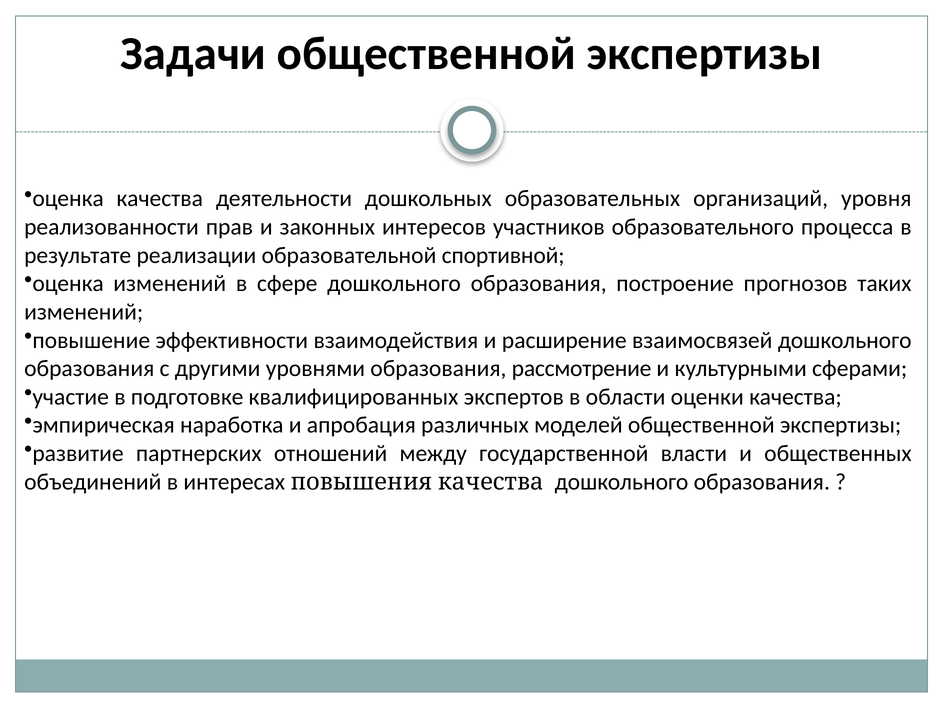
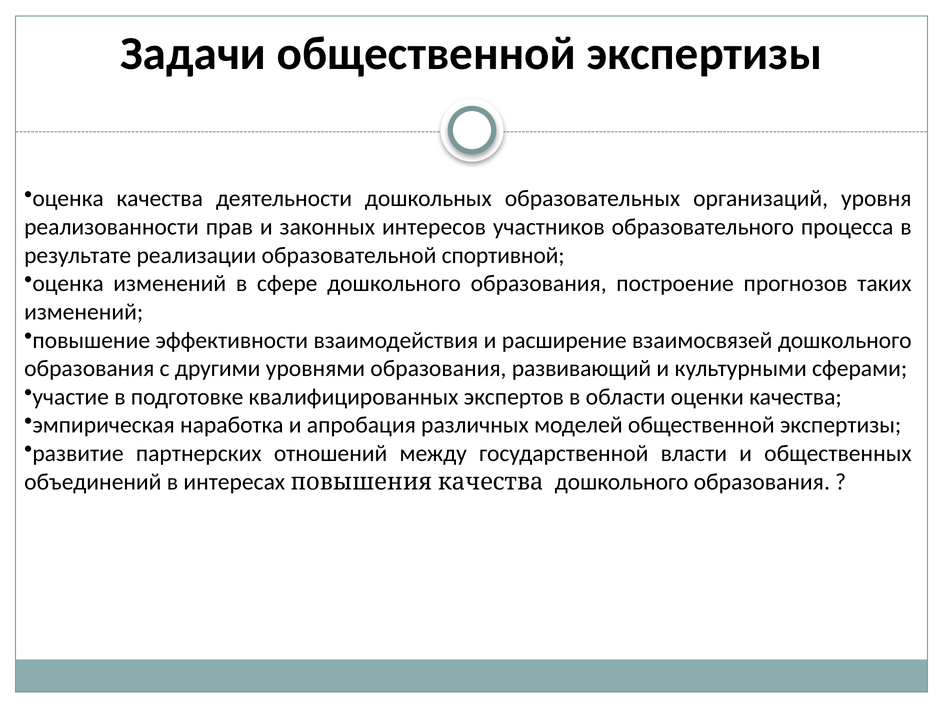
рассмотрение: рассмотрение -> развивающий
